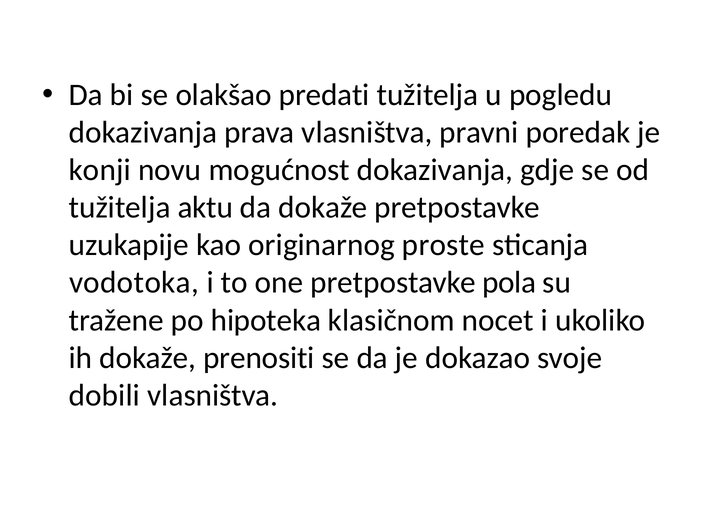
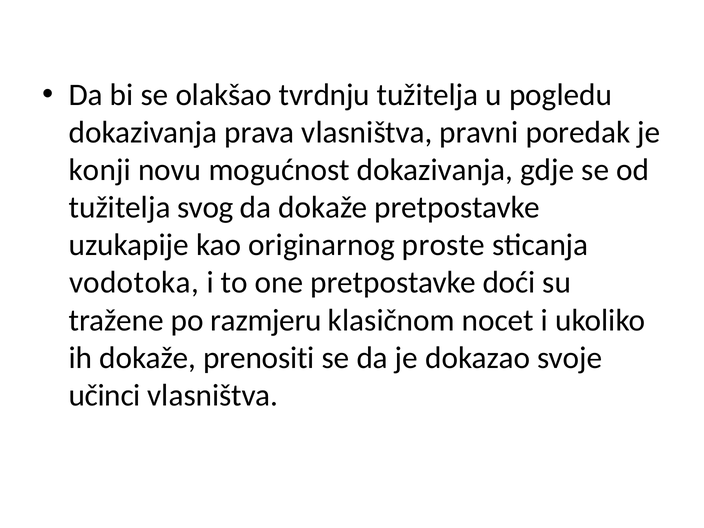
predati: predati -> tvrdnju
aktu: aktu -> svog
pola: pola -> doći
hipoteka: hipoteka -> razmjeru
dobili: dobili -> učinci
